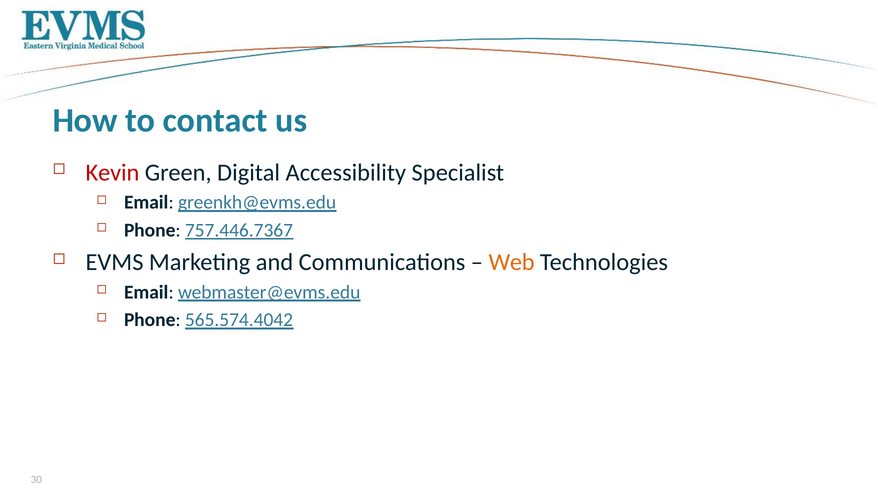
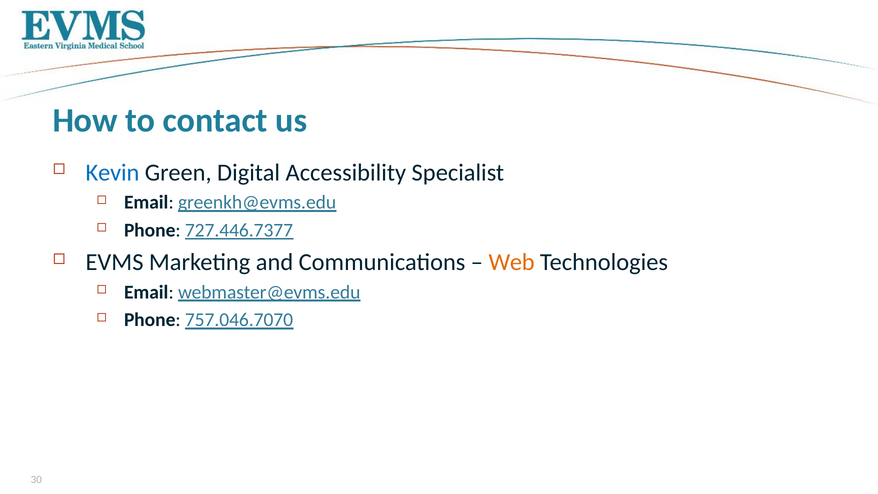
Kevin colour: red -> blue
757.446.7367: 757.446.7367 -> 727.446.7377
565.574.4042: 565.574.4042 -> 757.046.7070
